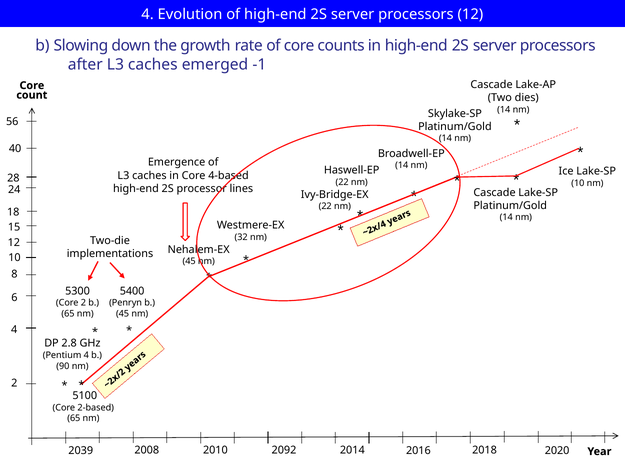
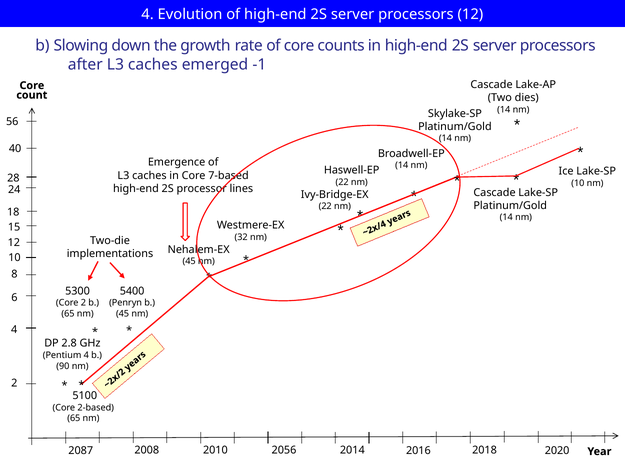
4-based: 4-based -> 7-based
2039: 2039 -> 2087
2092: 2092 -> 2056
